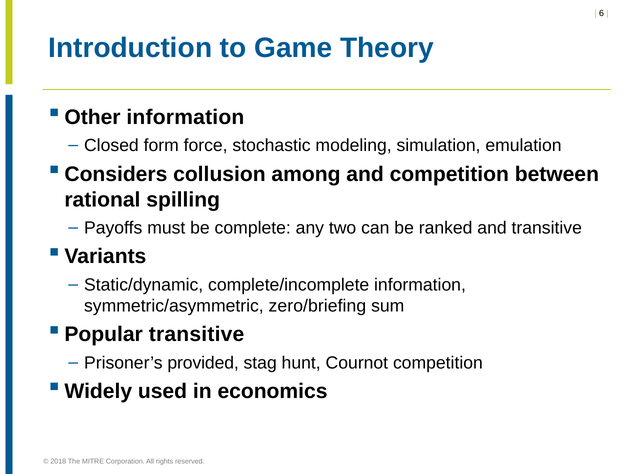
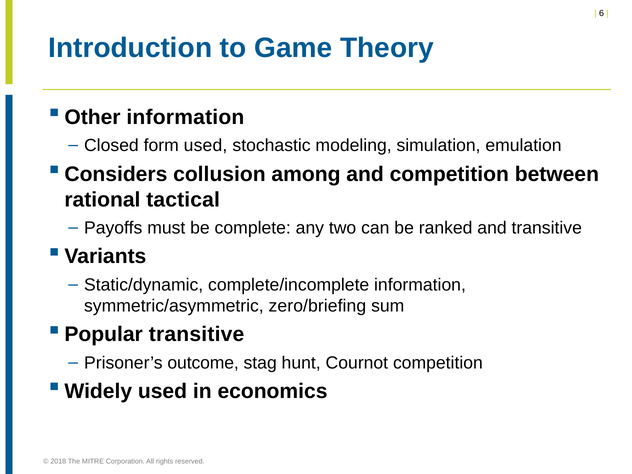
form force: force -> used
spilling: spilling -> tactical
provided: provided -> outcome
